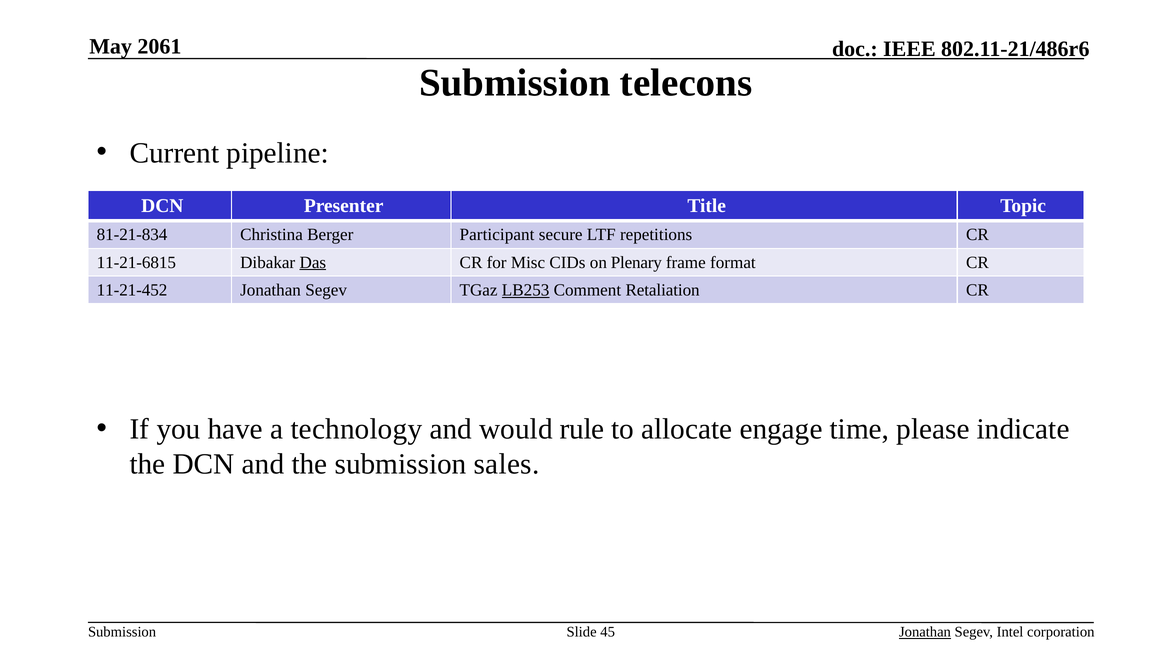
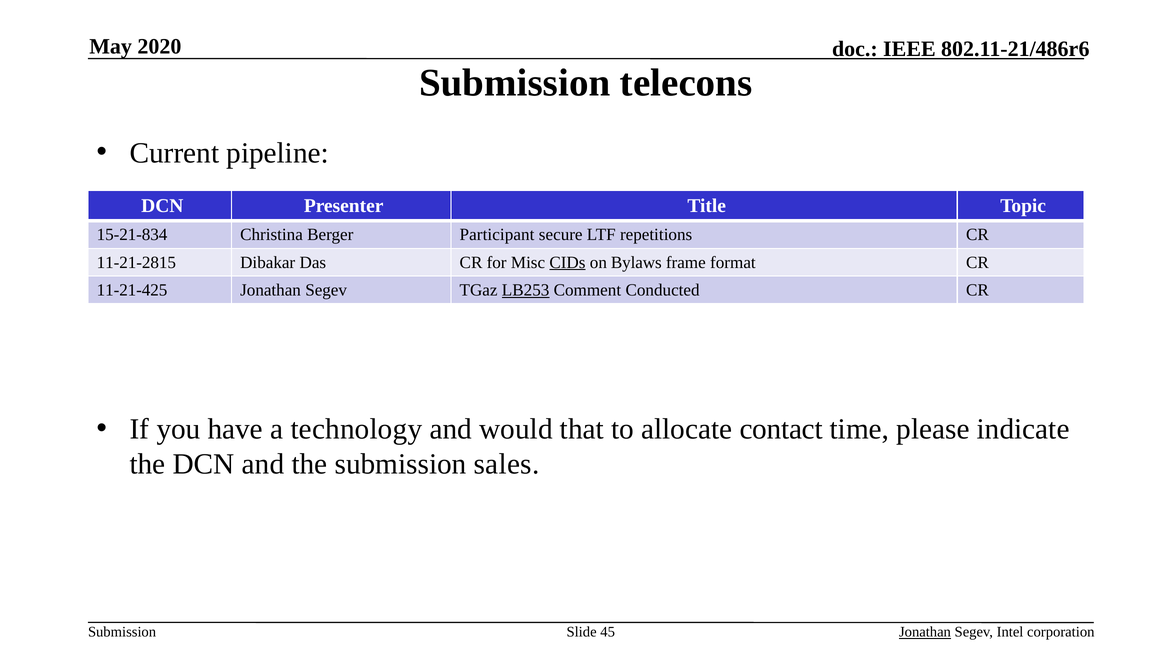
2061: 2061 -> 2020
81-21-834: 81-21-834 -> 15-21-834
11-21-6815: 11-21-6815 -> 11-21-2815
Das underline: present -> none
CIDs underline: none -> present
Plenary: Plenary -> Bylaws
11-21-452: 11-21-452 -> 11-21-425
Retaliation: Retaliation -> Conducted
rule: rule -> that
engage: engage -> contact
